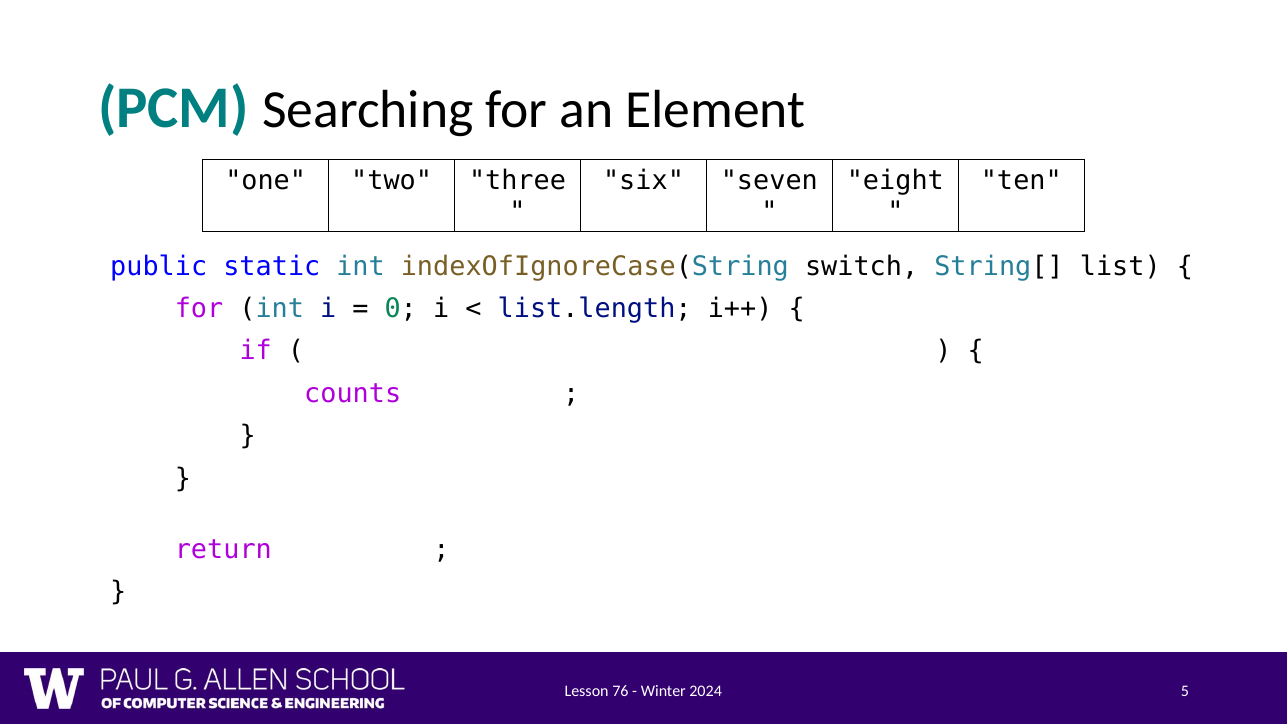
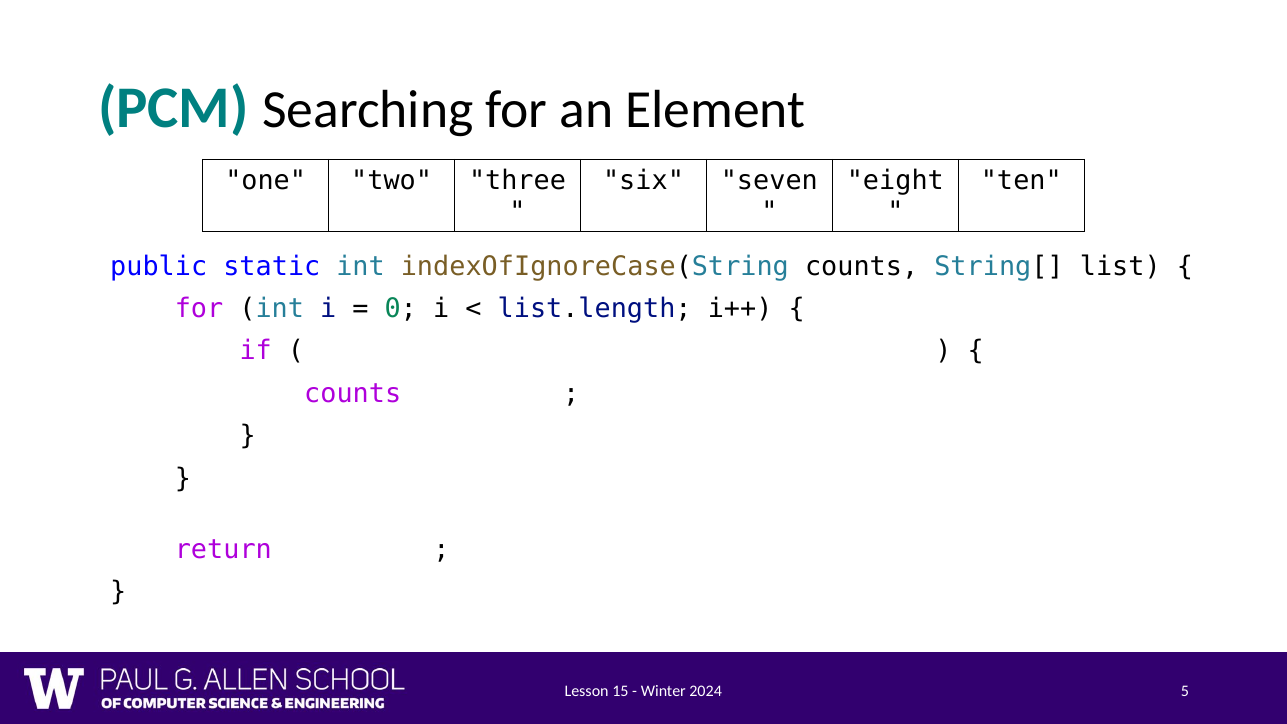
indexOfIgnoreCase(String switch: switch -> counts
76: 76 -> 15
